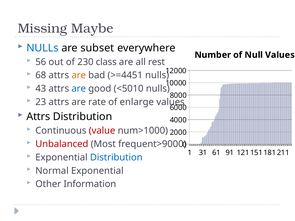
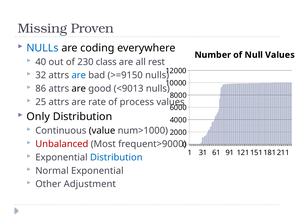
Maybe: Maybe -> Proven
subset: subset -> coding
56: 56 -> 40
68: 68 -> 32
are at (79, 75) colour: orange -> blue
>=4451: >=4451 -> >=9150
43: 43 -> 86
are at (79, 89) colour: blue -> black
<5010: <5010 -> <9013
23: 23 -> 25
enlarge: enlarge -> process
Attrs at (38, 117): Attrs -> Only
value colour: red -> black
Information: Information -> Adjustment
